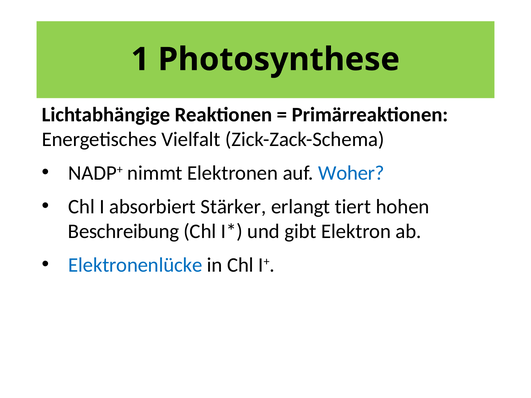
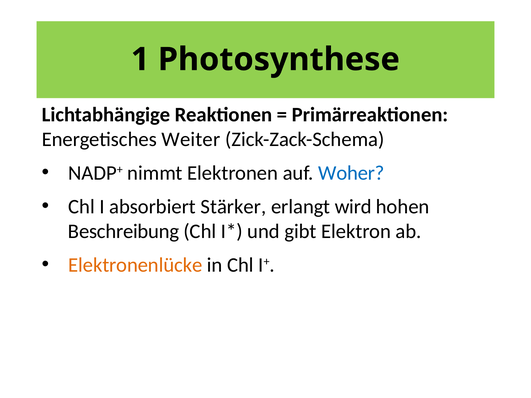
Vielfalt: Vielfalt -> Weiter
tiert: tiert -> wird
Elektronenlücke colour: blue -> orange
